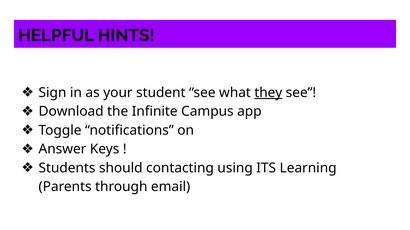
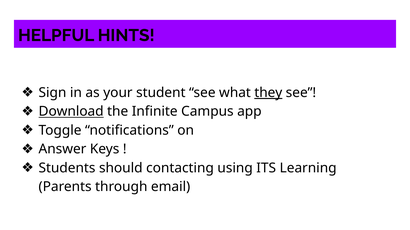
Download underline: none -> present
